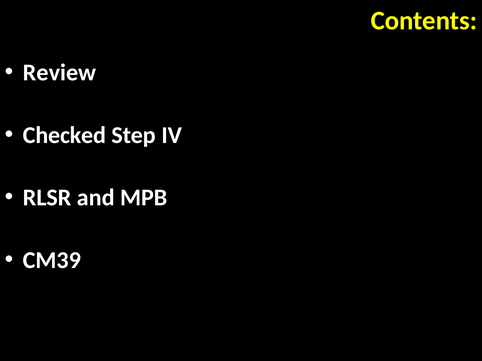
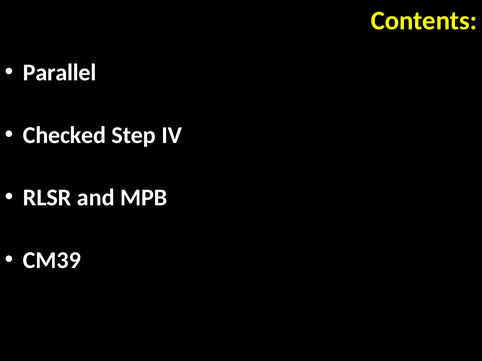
Review: Review -> Parallel
